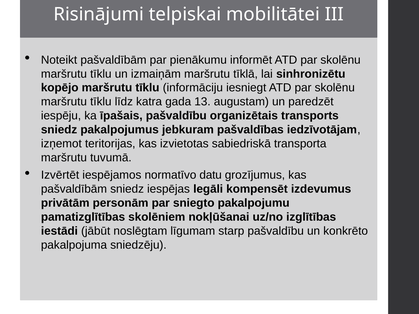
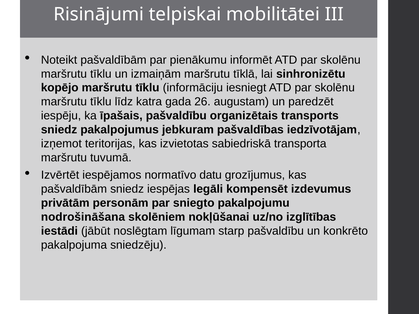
13: 13 -> 26
pamatizglītības: pamatizglītības -> nodrošināšana
